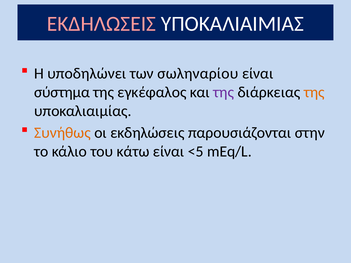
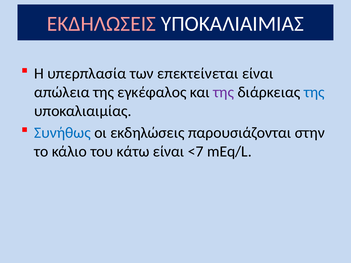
υποδηλώνει: υποδηλώνει -> υπερπλασία
σωληναρίου: σωληναρίου -> επεκτείνεται
σύστημα: σύστημα -> απώλεια
της at (314, 92) colour: orange -> blue
Συνήθως colour: orange -> blue
<5: <5 -> <7
